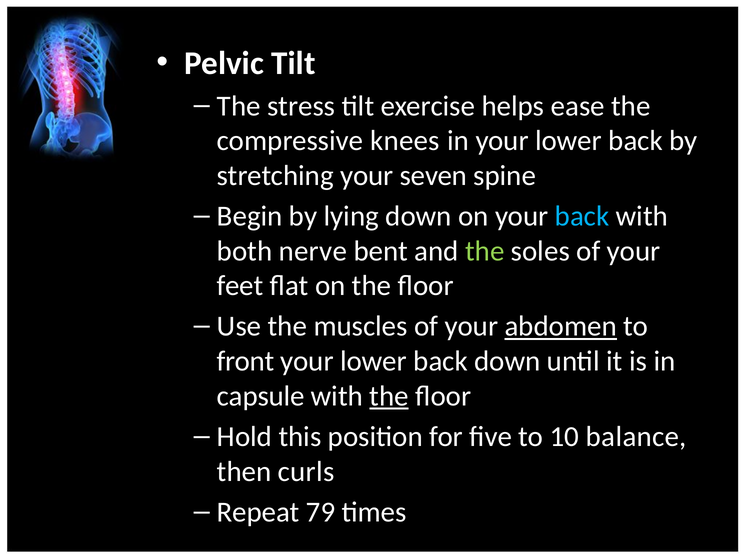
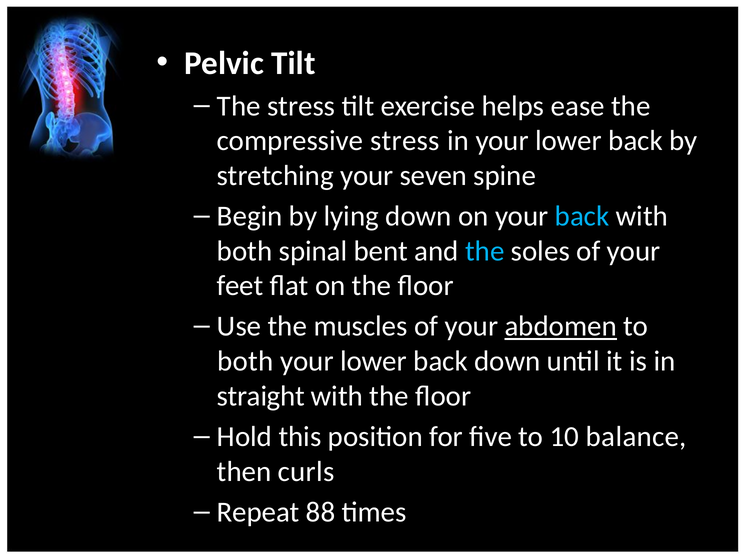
compressive knees: knees -> stress
nerve: nerve -> spinal
the at (485, 251) colour: light green -> light blue
front at (246, 361): front -> both
capsule: capsule -> straight
the at (389, 396) underline: present -> none
79: 79 -> 88
